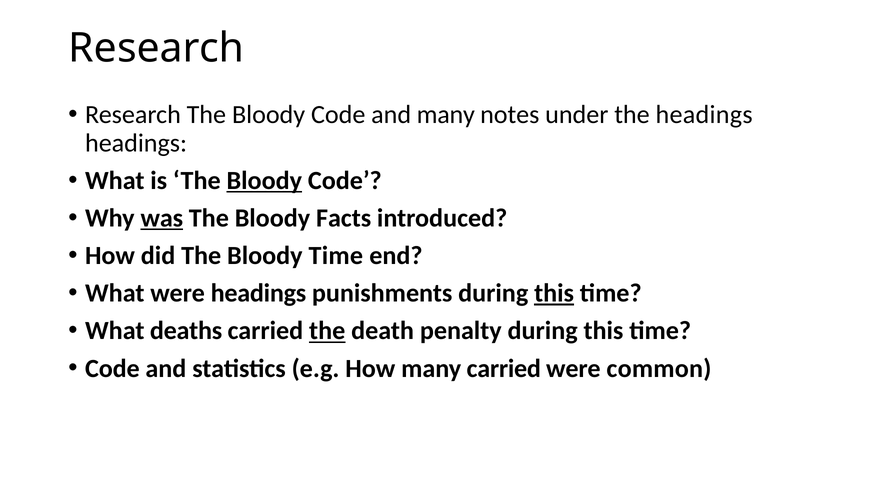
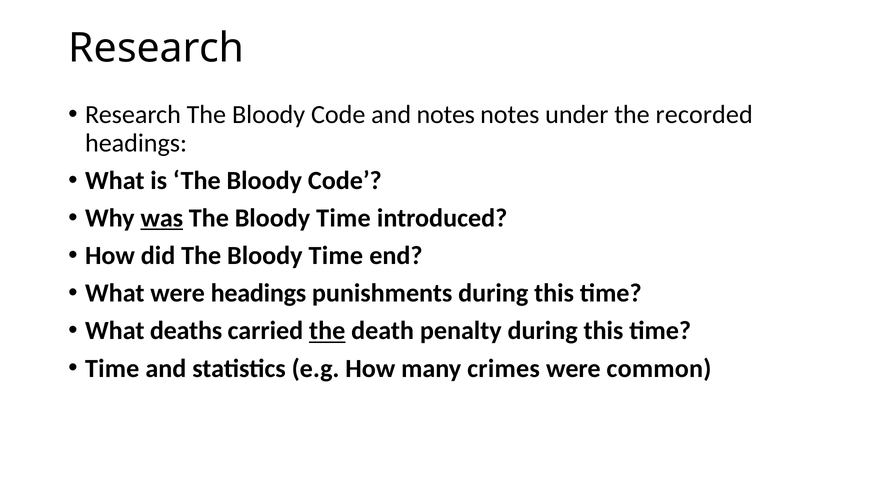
and many: many -> notes
the headings: headings -> recorded
Bloody at (264, 181) underline: present -> none
Facts at (344, 218): Facts -> Time
this at (554, 293) underline: present -> none
Code at (112, 368): Code -> Time
many carried: carried -> crimes
